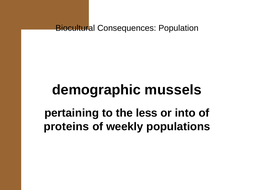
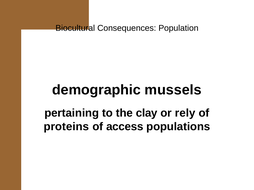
less: less -> clay
into: into -> rely
weekly: weekly -> access
